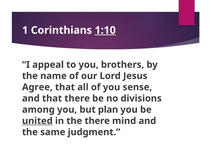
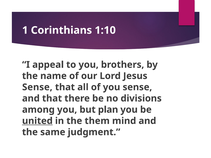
1:10 underline: present -> none
Agree at (37, 87): Agree -> Sense
the there: there -> them
